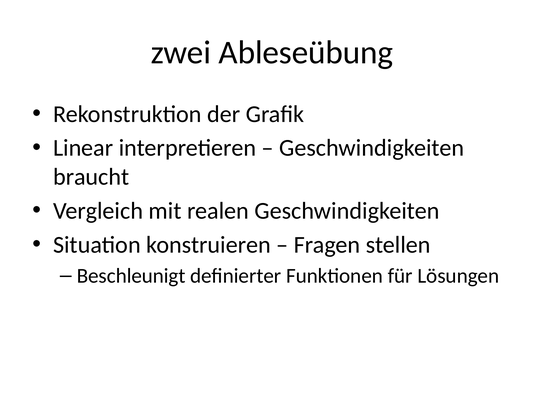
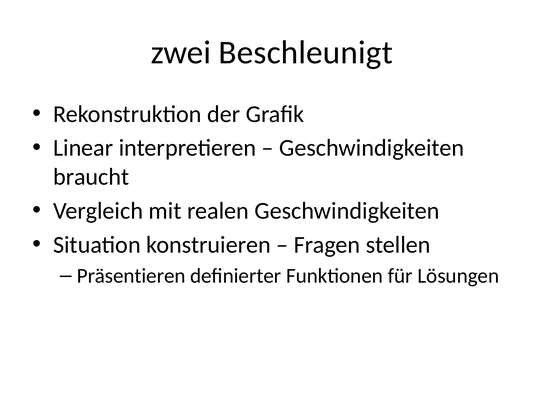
Ableseübung: Ableseübung -> Beschleunigt
Beschleunigt: Beschleunigt -> Präsentieren
